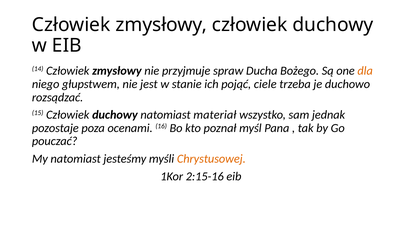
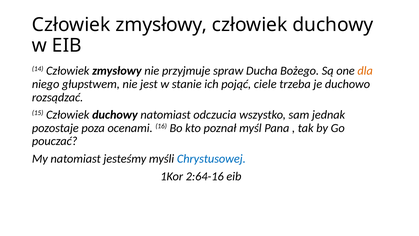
materiał: materiał -> odczucia
Chrystusowej colour: orange -> blue
2:15-16: 2:15-16 -> 2:64-16
